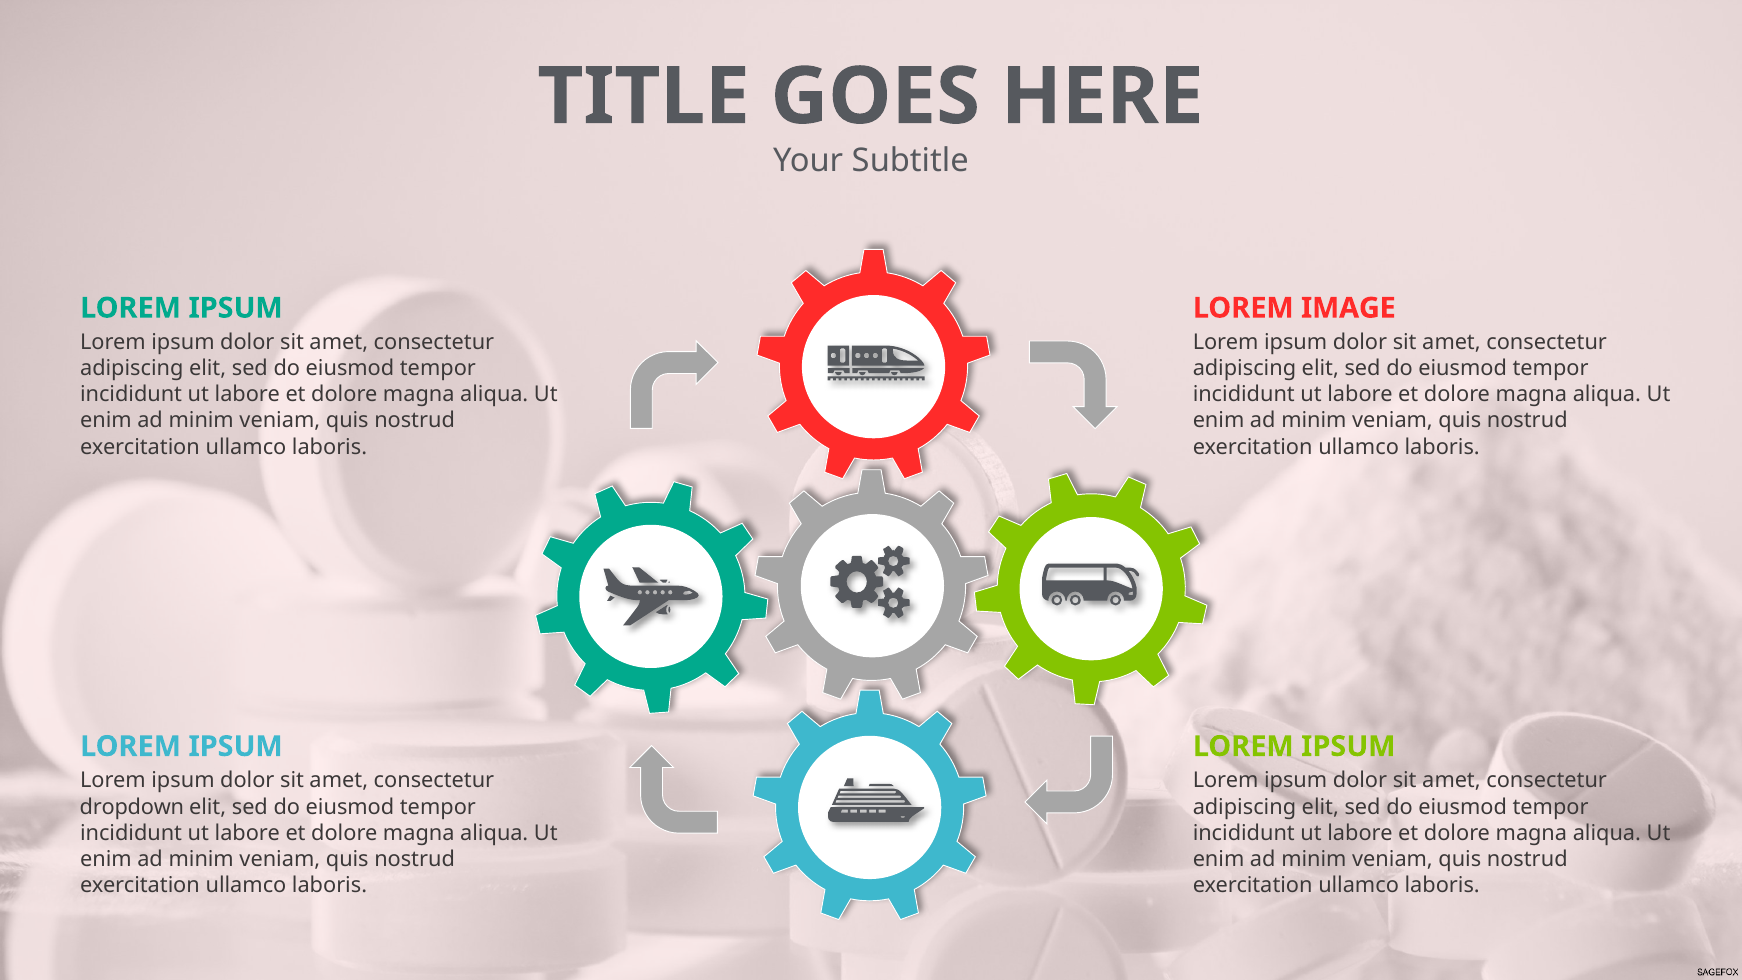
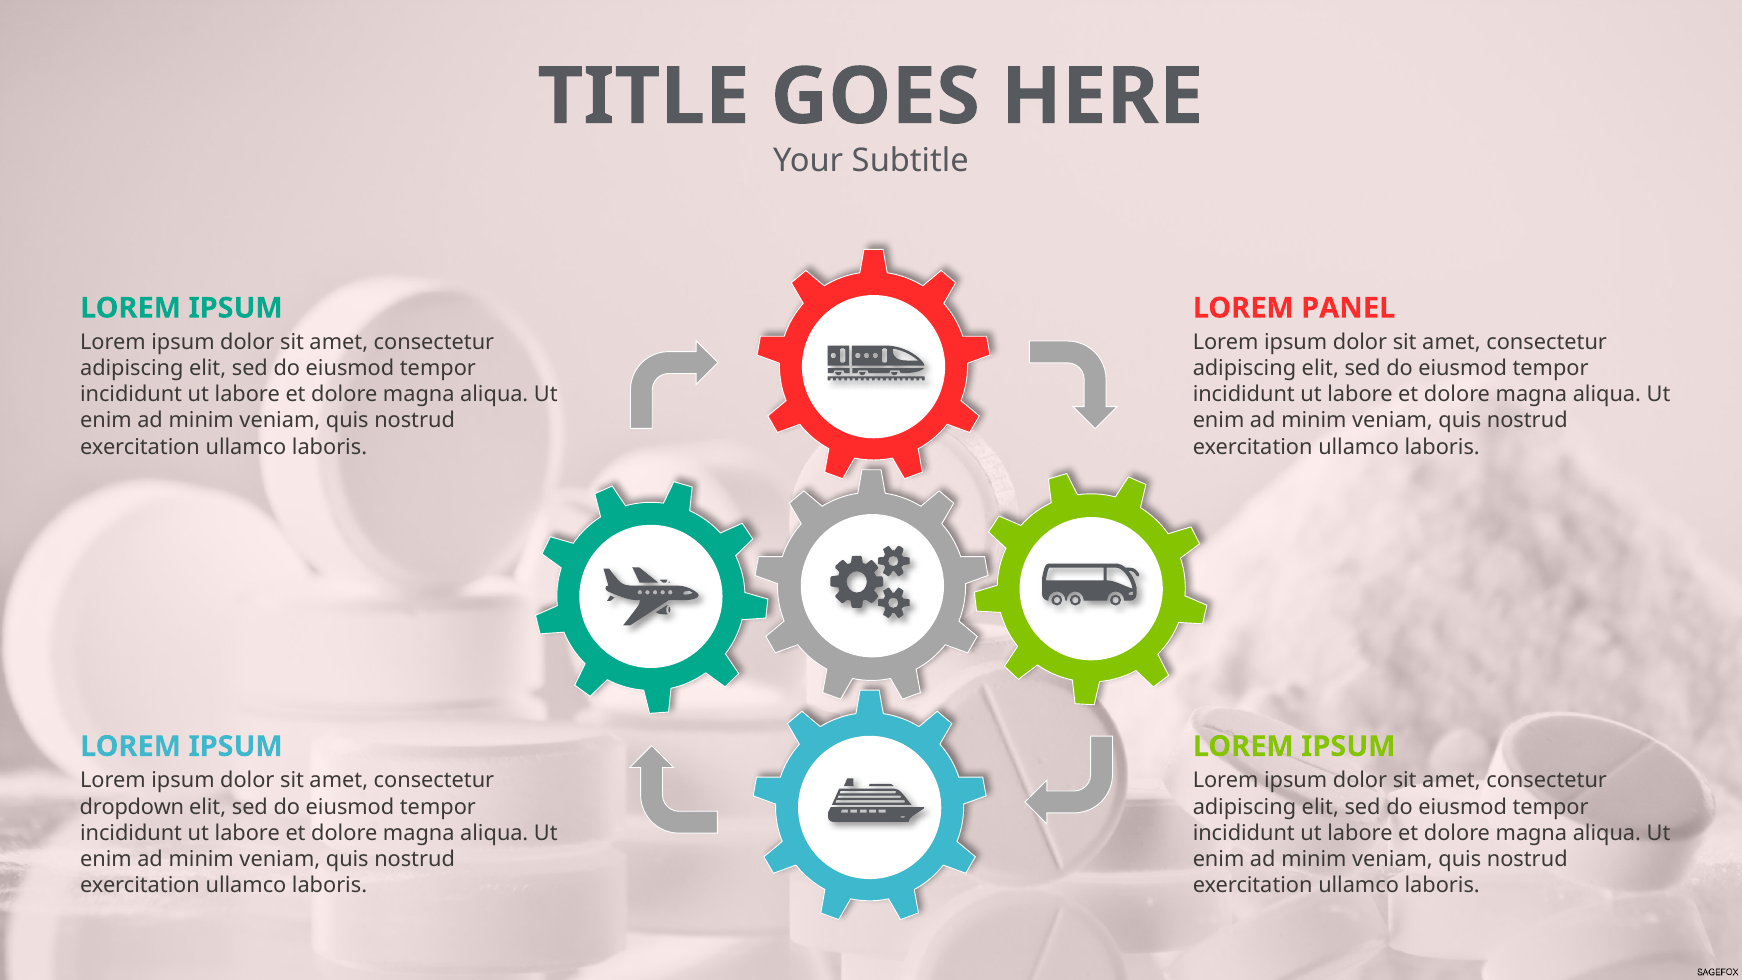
IMAGE: IMAGE -> PANEL
